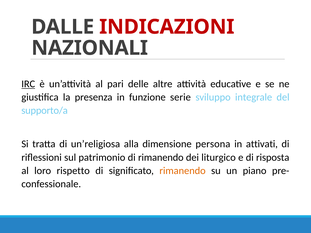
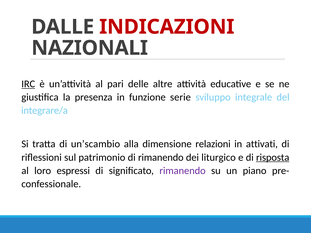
supporto/a: supporto/a -> integrare/a
un’religiosa: un’religiosa -> un’scambio
persona: persona -> relazioni
risposta underline: none -> present
rispetto: rispetto -> espressi
rimanendo at (183, 171) colour: orange -> purple
